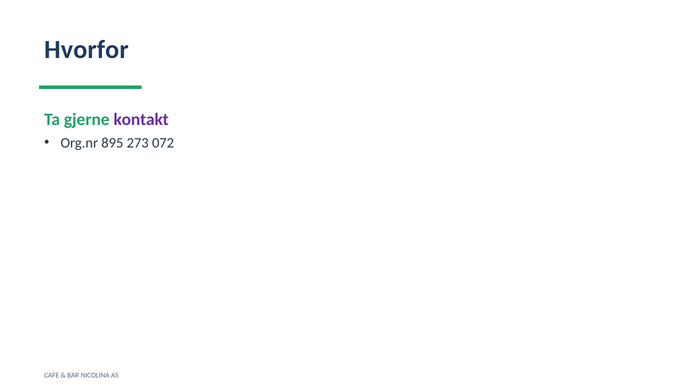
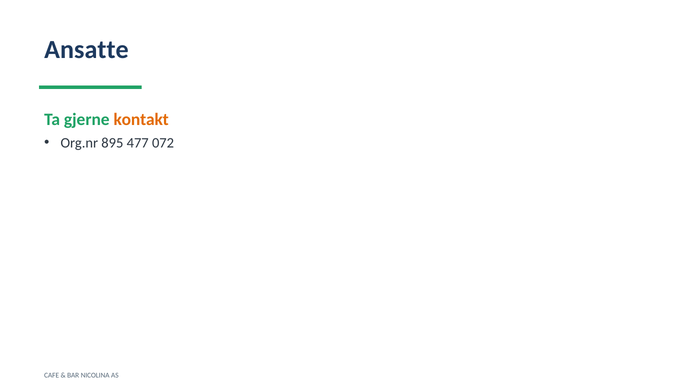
Hvorfor: Hvorfor -> Ansatte
kontakt colour: purple -> orange
273: 273 -> 477
